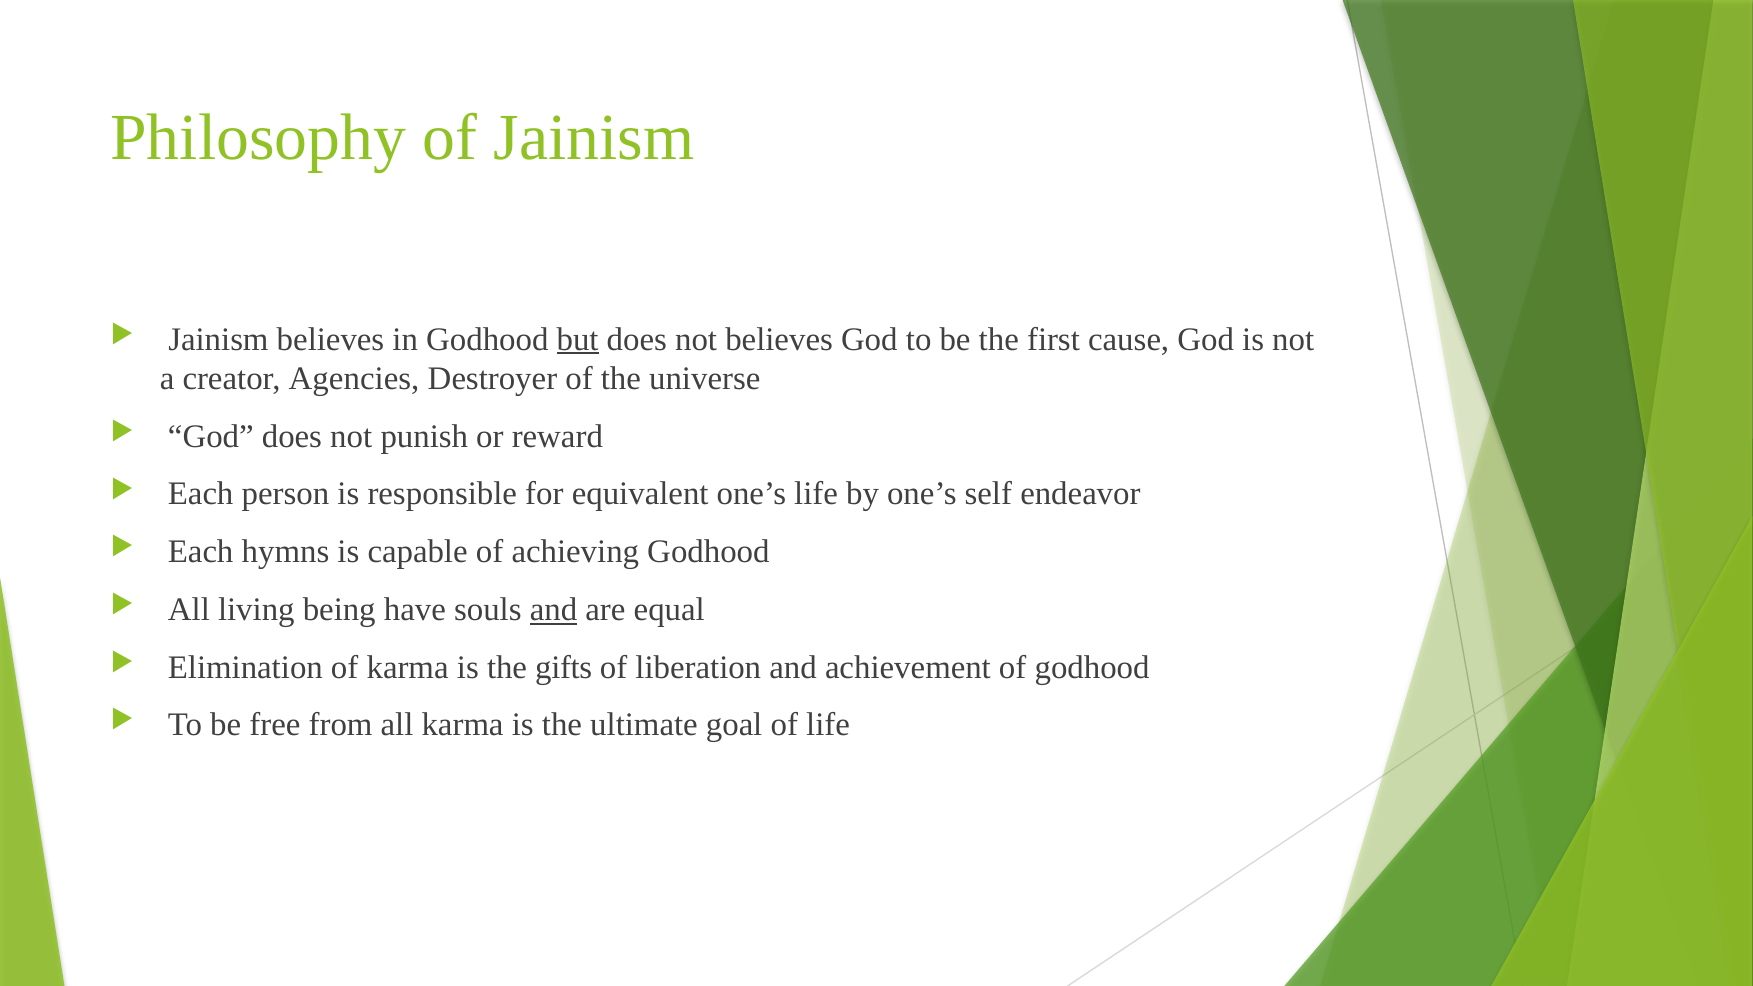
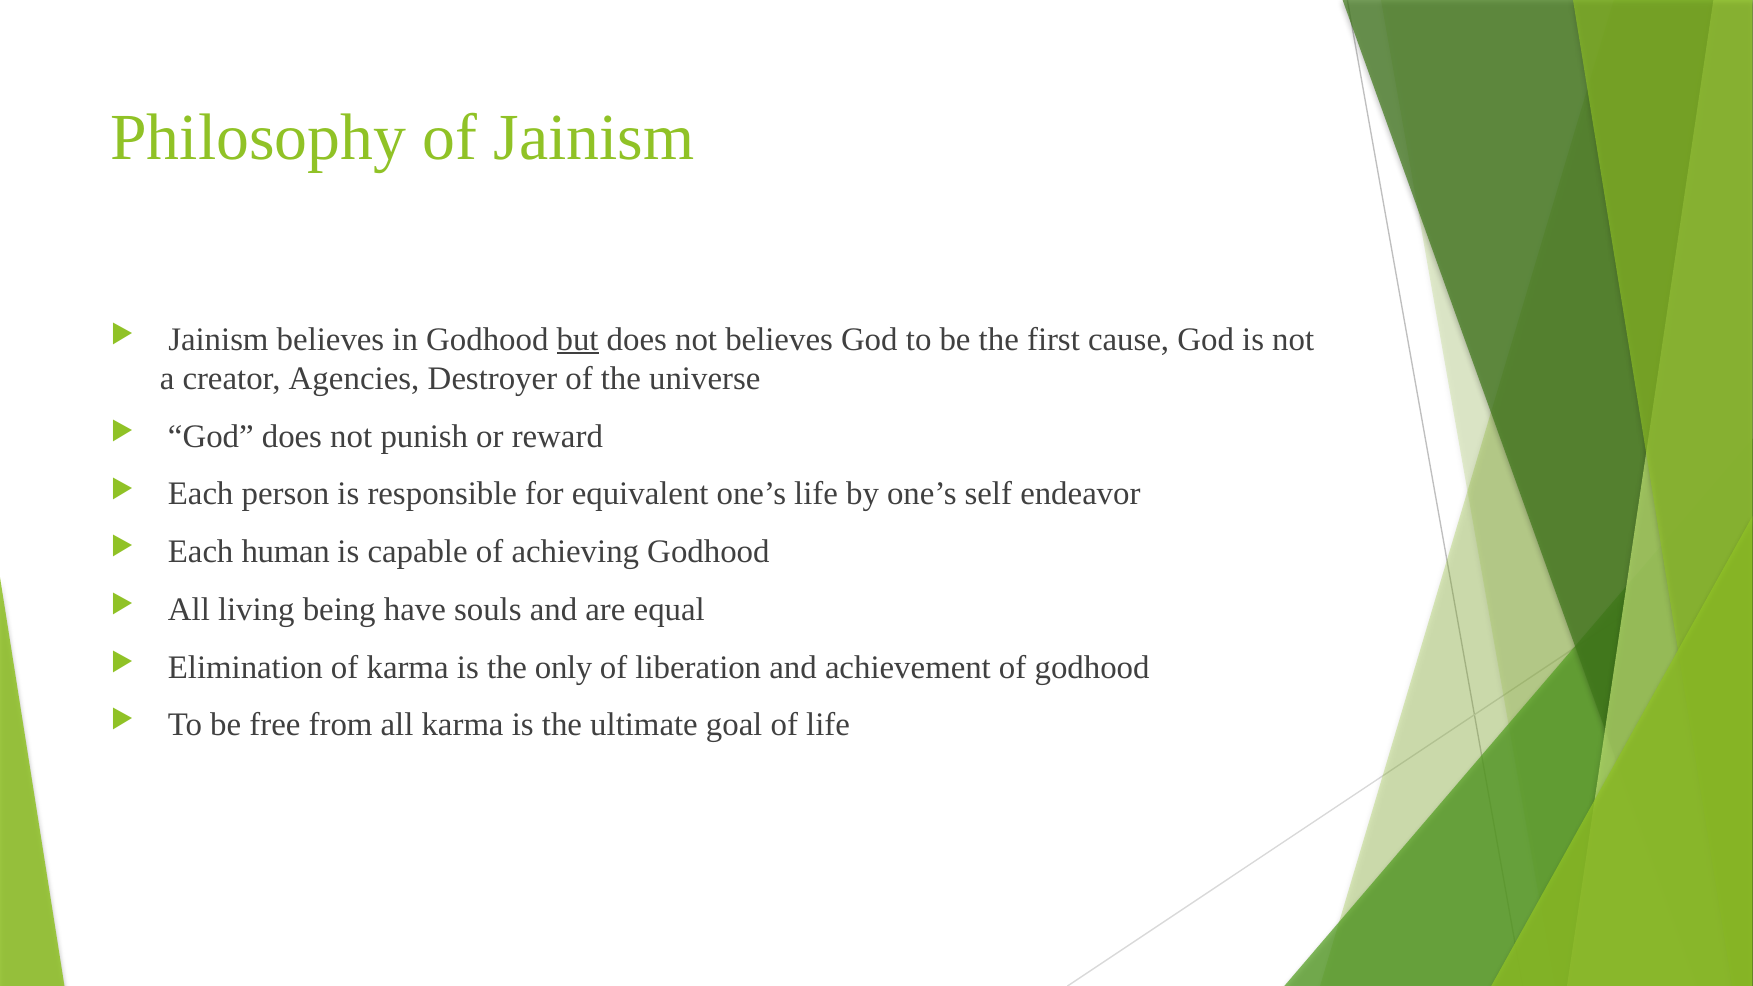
hymns: hymns -> human
and at (554, 610) underline: present -> none
gifts: gifts -> only
